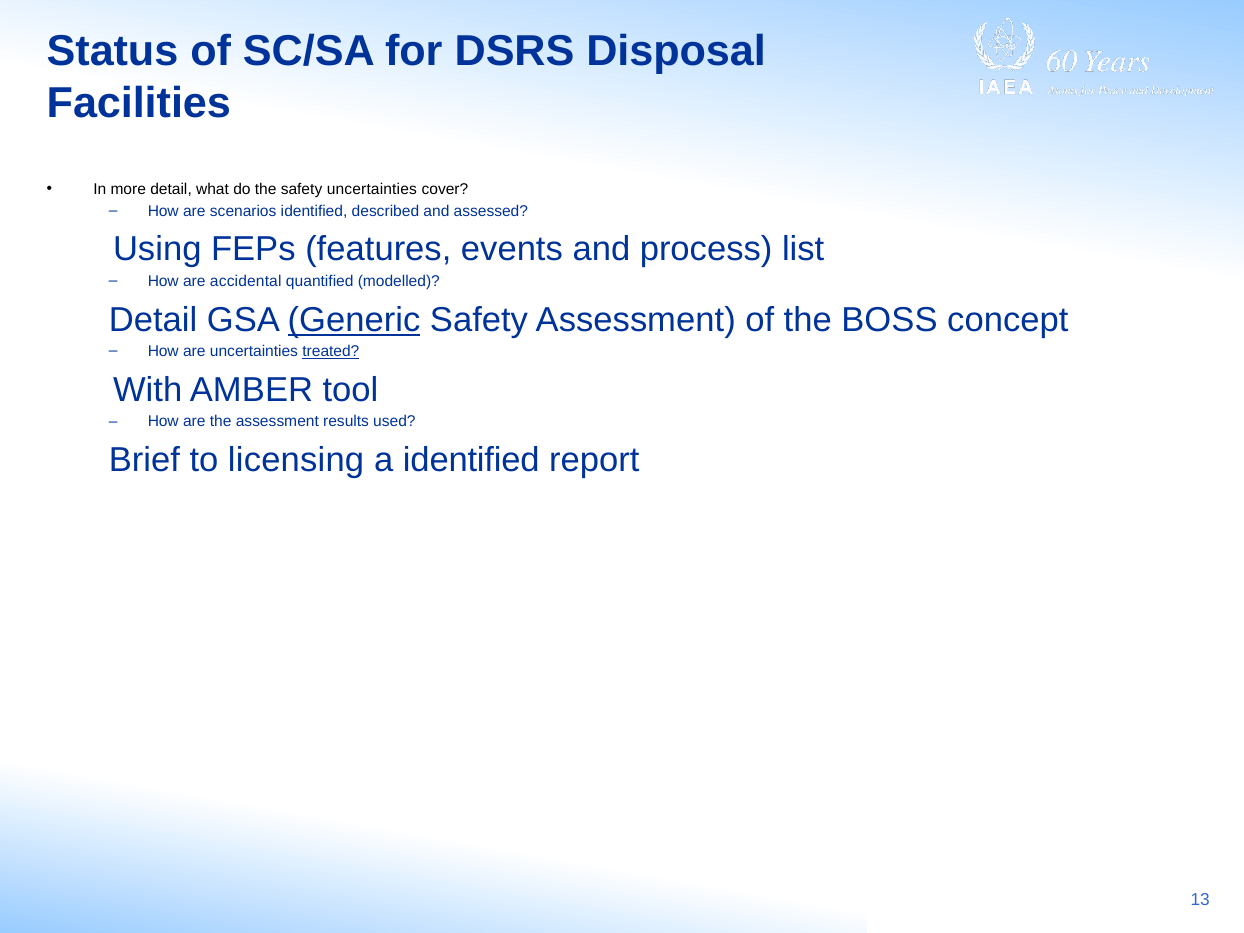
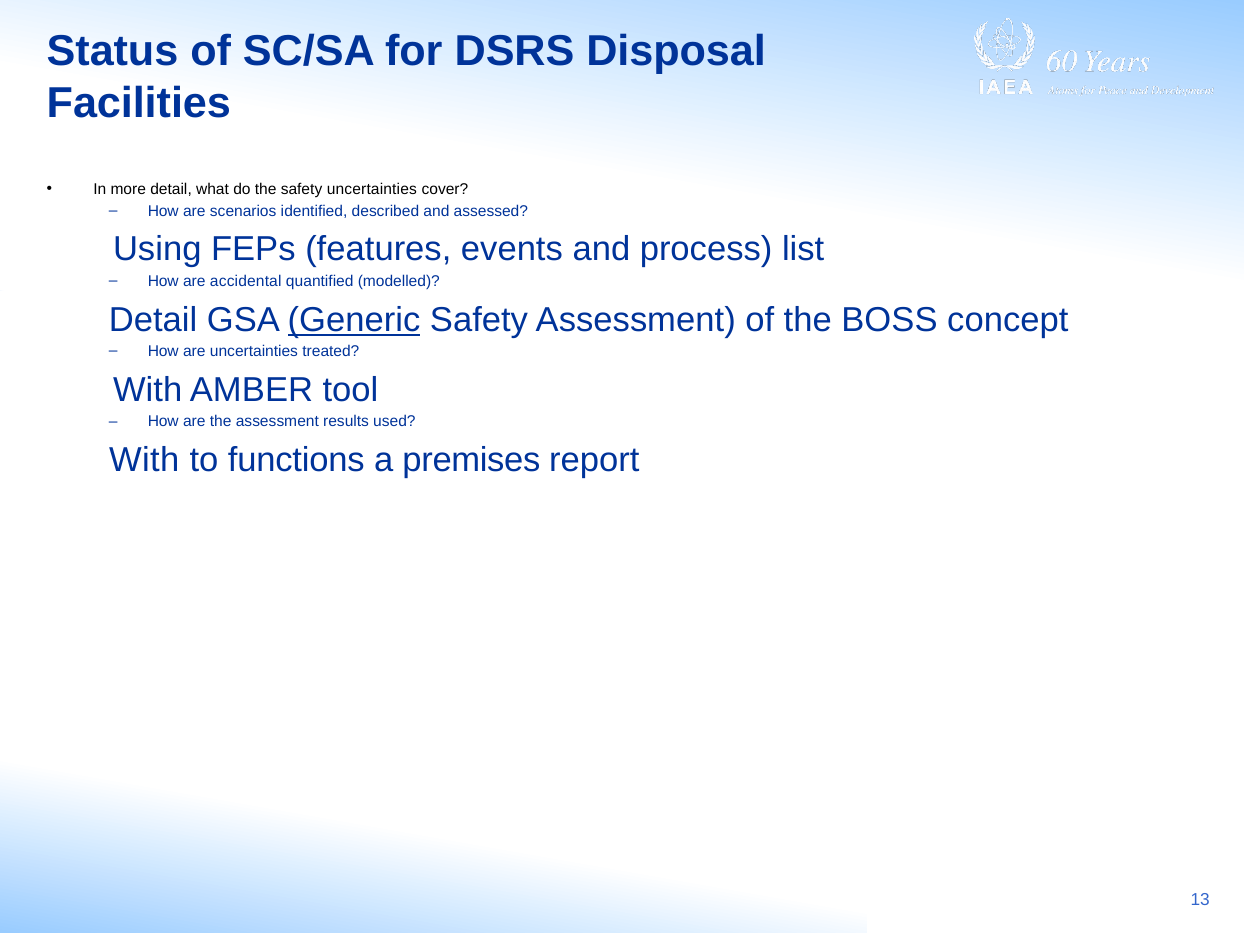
treated underline: present -> none
Brief at (144, 460): Brief -> With
licensing: licensing -> functions
a identified: identified -> premises
